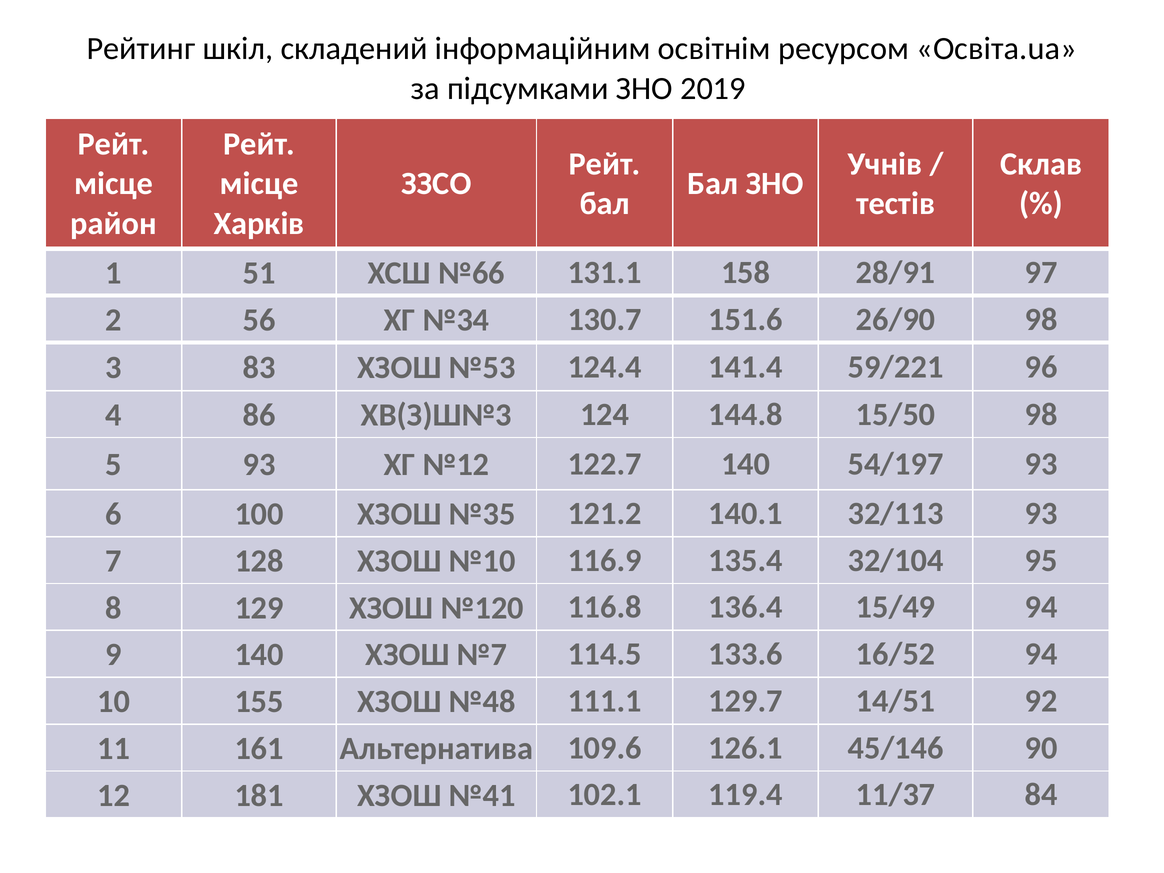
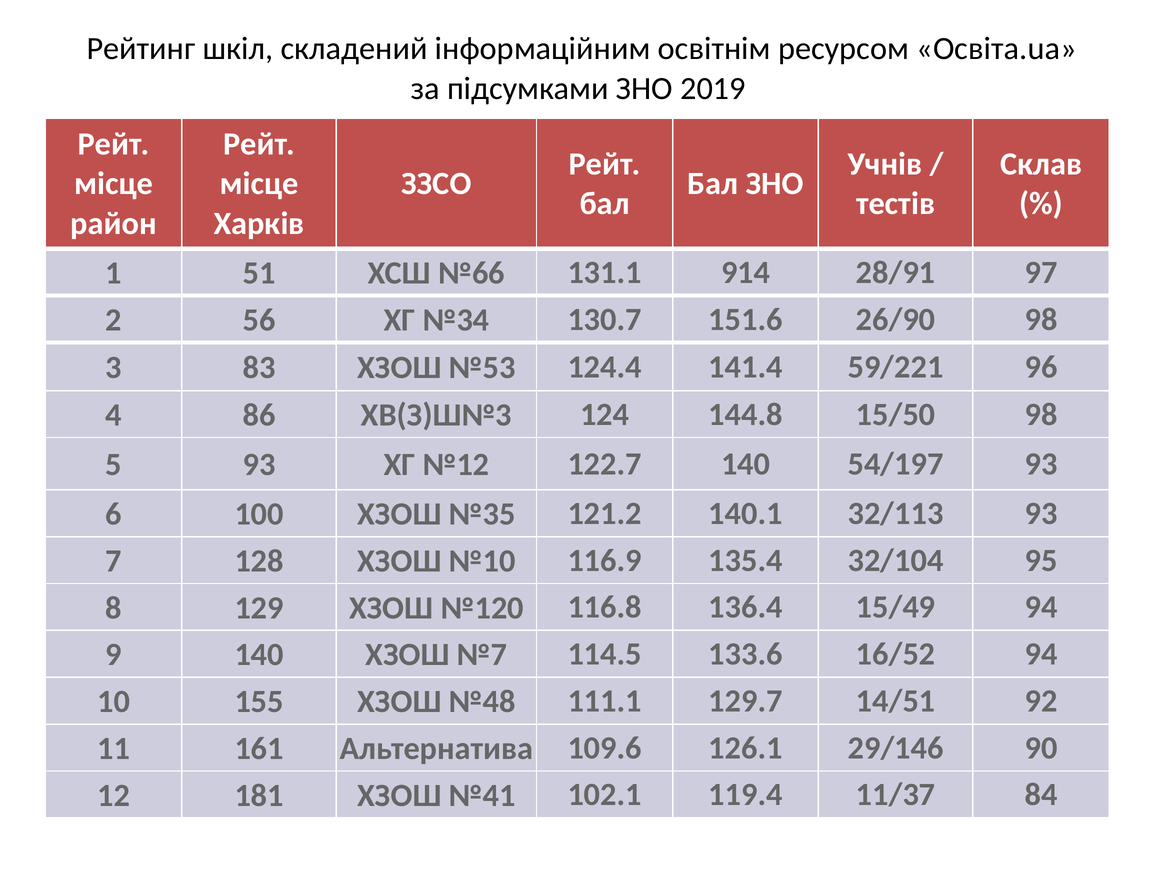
158: 158 -> 914
45/146: 45/146 -> 29/146
